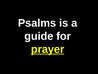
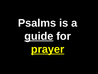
guide underline: none -> present
